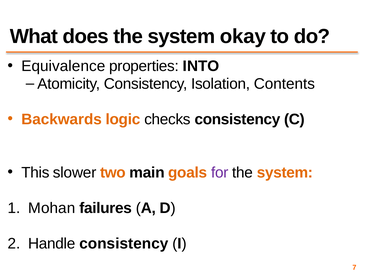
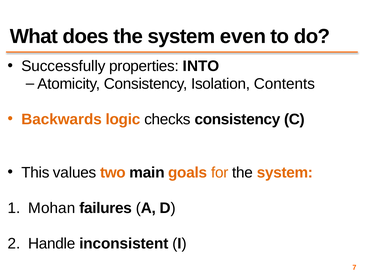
okay: okay -> even
Equivalence: Equivalence -> Successfully
slower: slower -> values
for colour: purple -> orange
Handle consistency: consistency -> inconsistent
